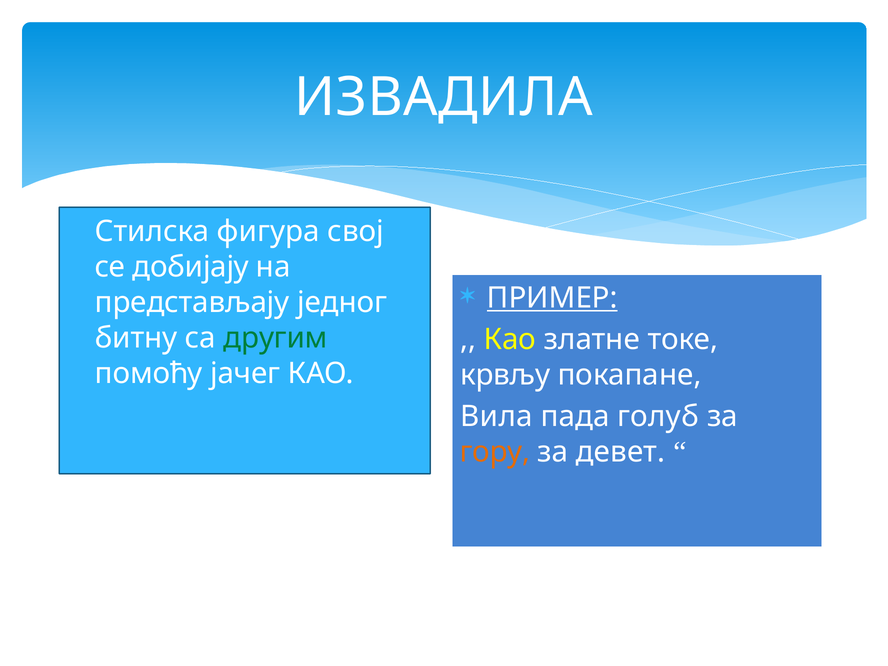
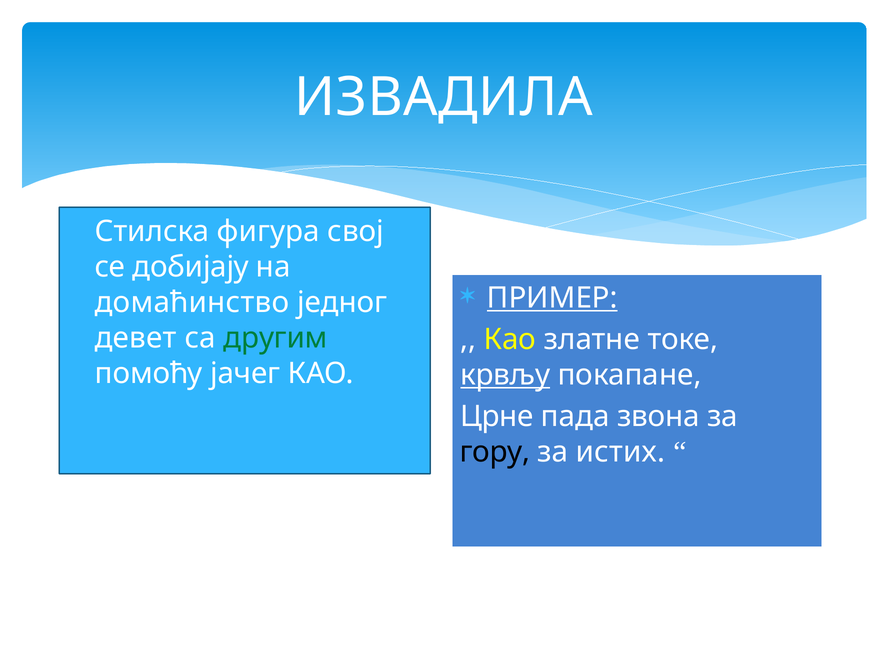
представљају: представљају -> домаћинство
битну: битну -> девет
крвљу underline: none -> present
Вила: Вила -> Црне
голуб: голуб -> звона
гору colour: orange -> black
девет: девет -> истих
